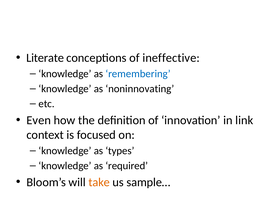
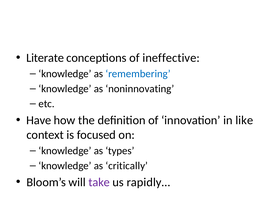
Even: Even -> Have
link: link -> like
required: required -> critically
take colour: orange -> purple
sample…: sample… -> rapidly…
